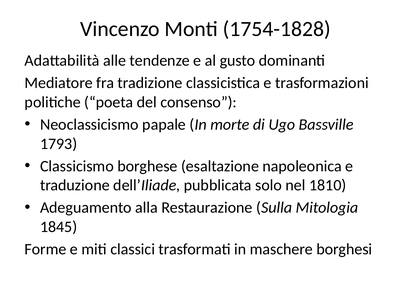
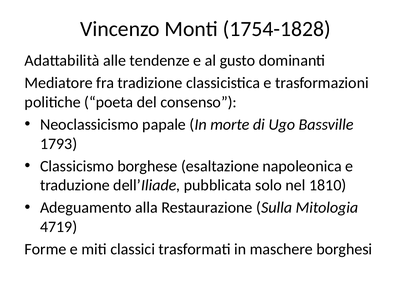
1845: 1845 -> 4719
